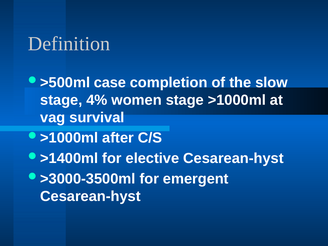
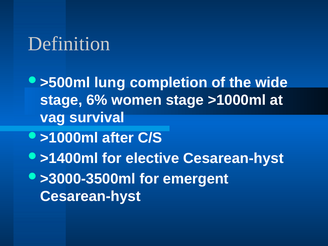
case: case -> lung
slow: slow -> wide
4%: 4% -> 6%
